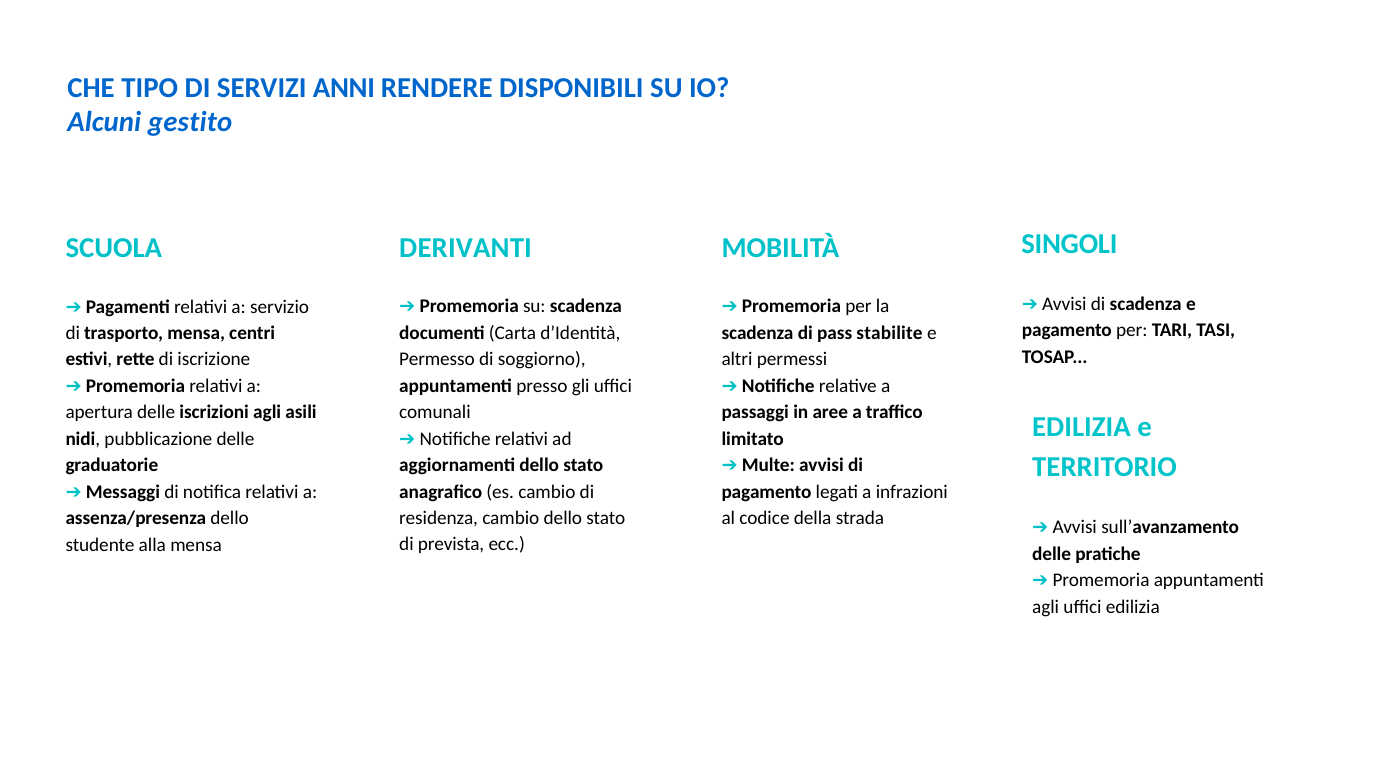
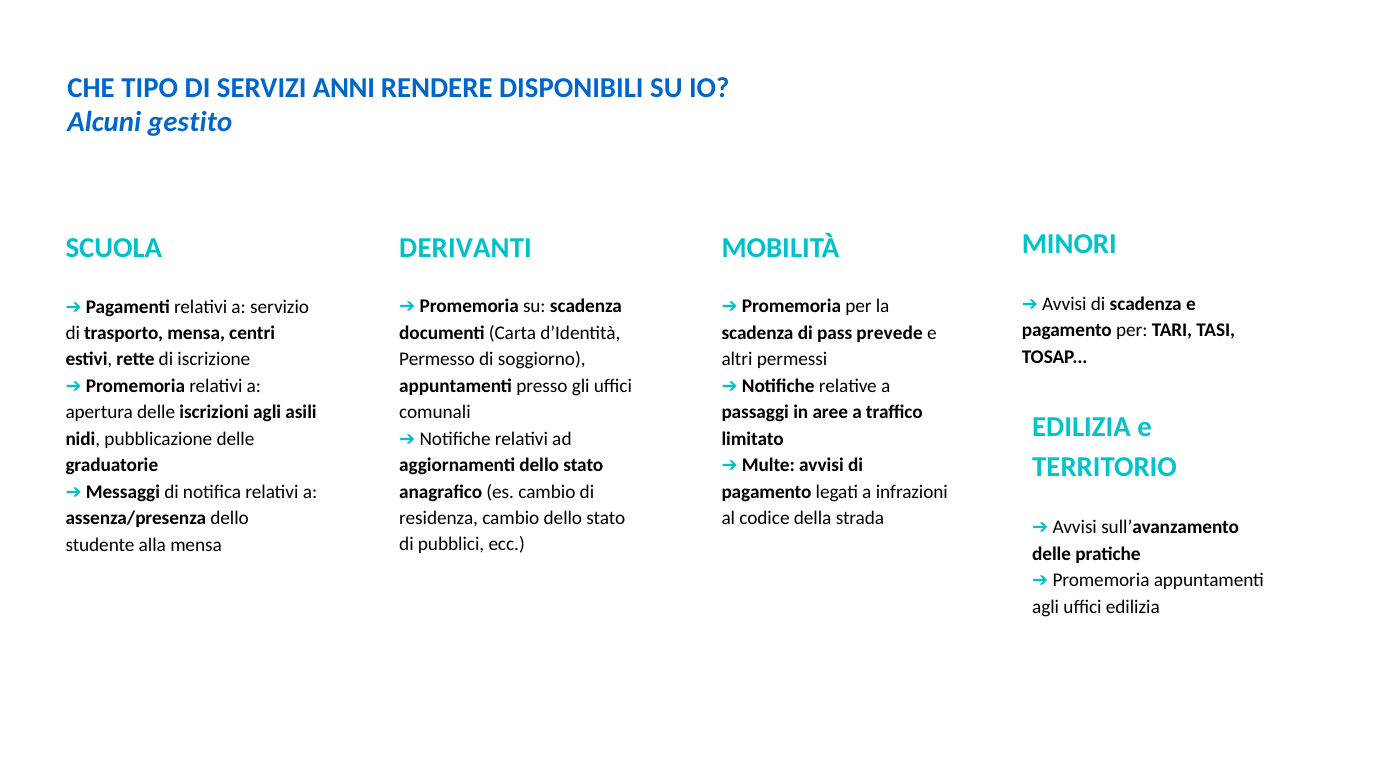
SINGOLI: SINGOLI -> MINORI
stabilite: stabilite -> prevede
prevista: prevista -> pubblici
